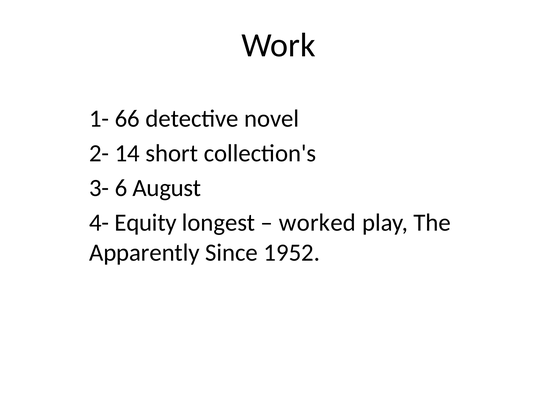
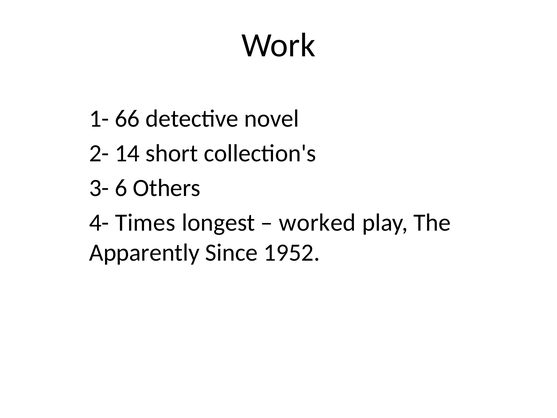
August: August -> Others
Equity: Equity -> Times
